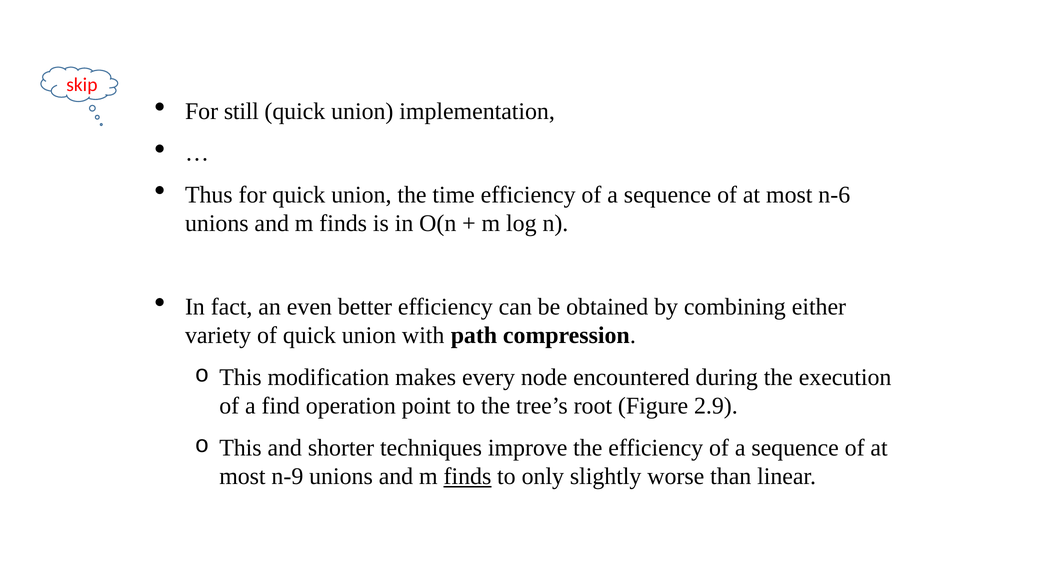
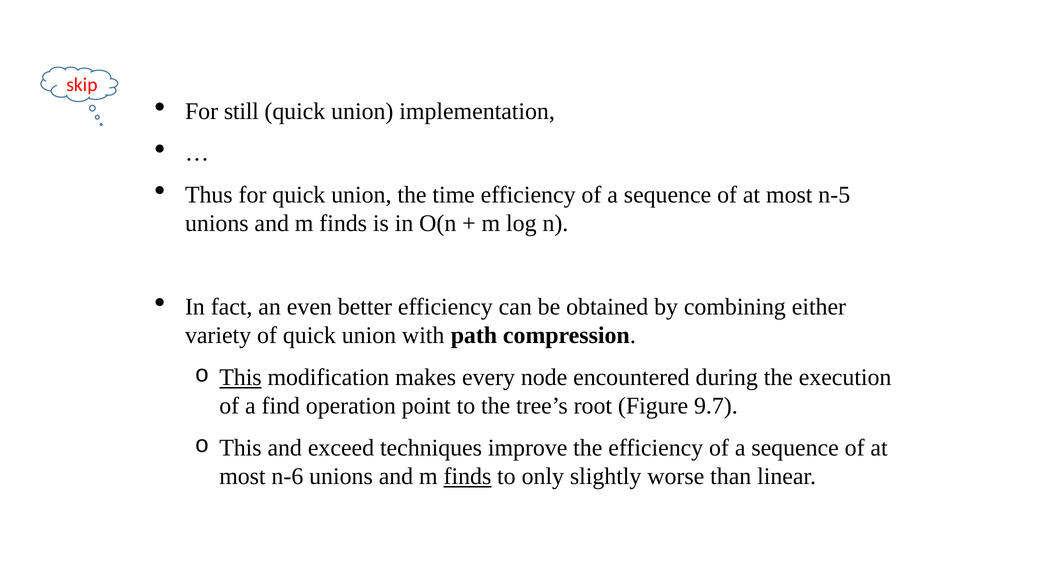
n-6: n-6 -> n-5
This at (240, 377) underline: none -> present
2.9: 2.9 -> 9.7
shorter: shorter -> exceed
n-9: n-9 -> n-6
